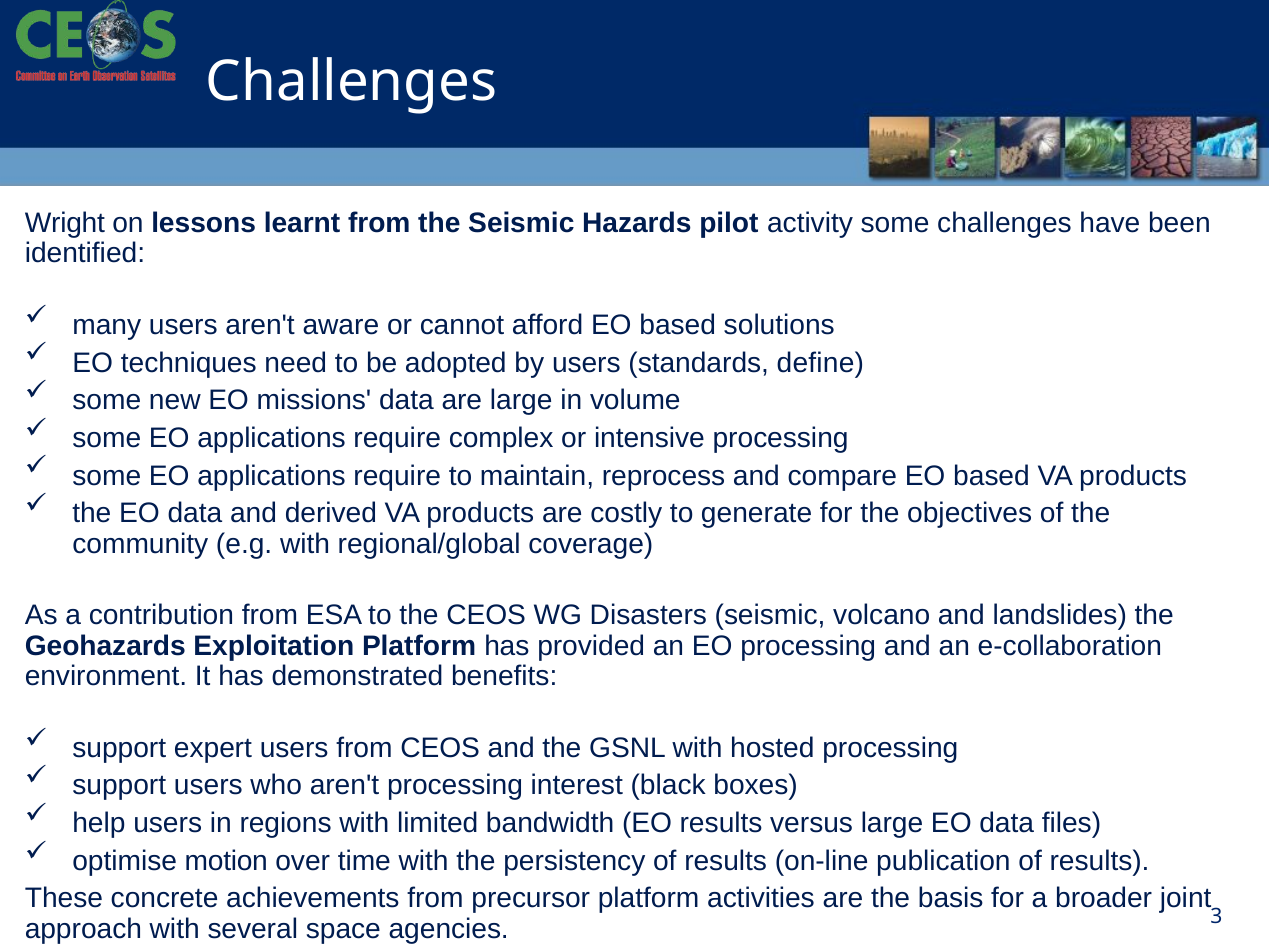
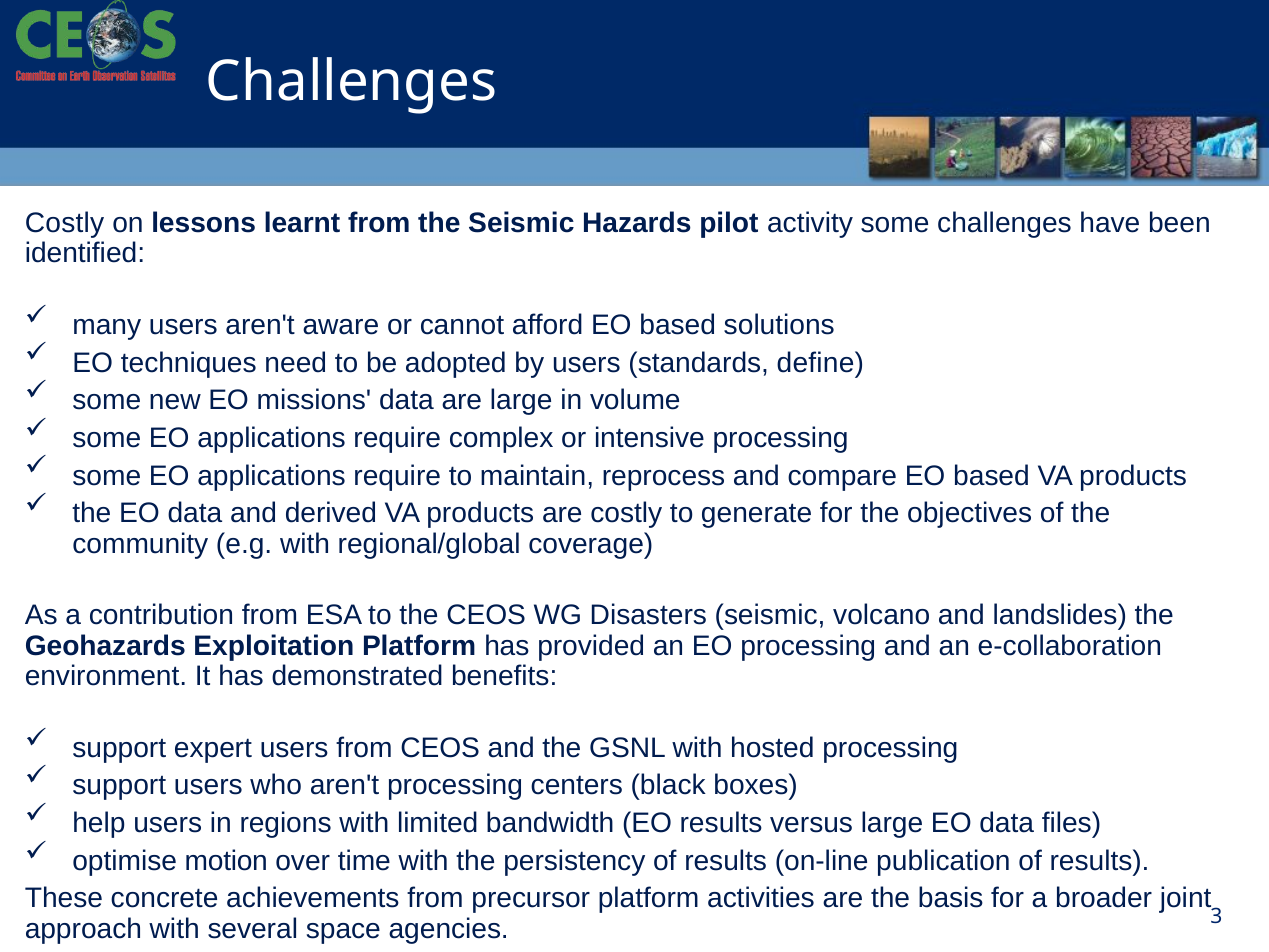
Wright at (65, 223): Wright -> Costly
interest: interest -> centers
